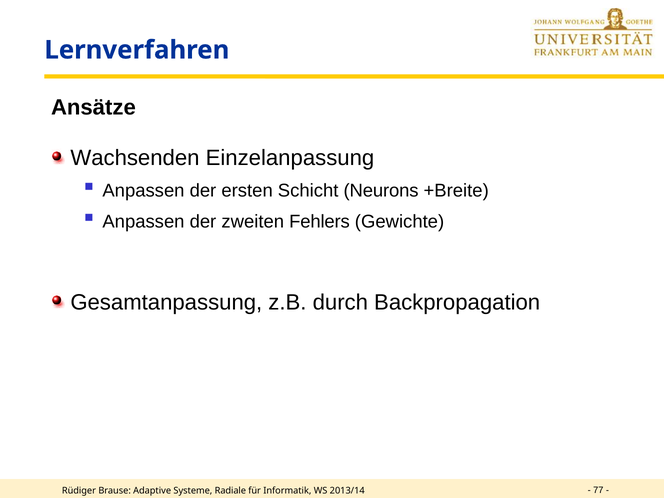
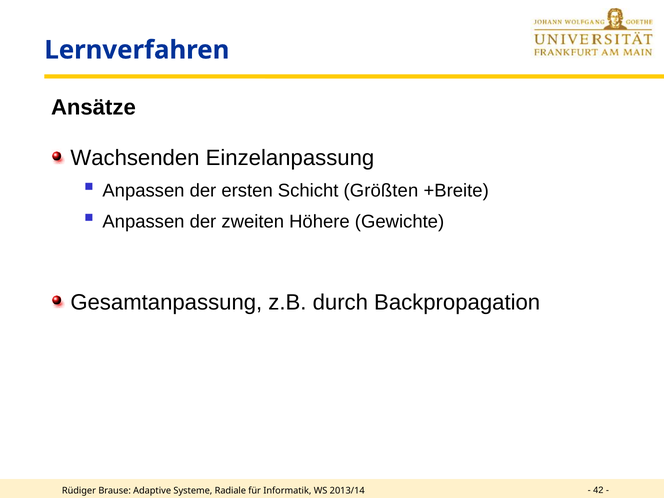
Neurons: Neurons -> Größten
Fehlers: Fehlers -> Höhere
77: 77 -> 42
